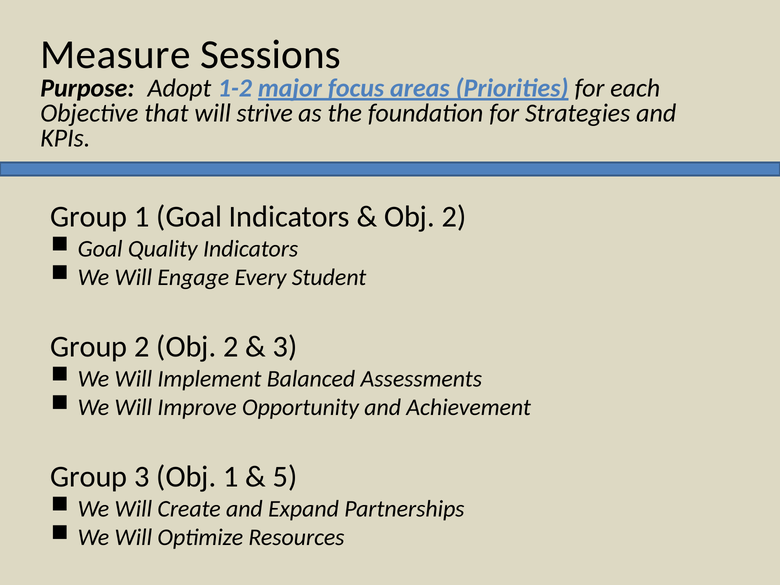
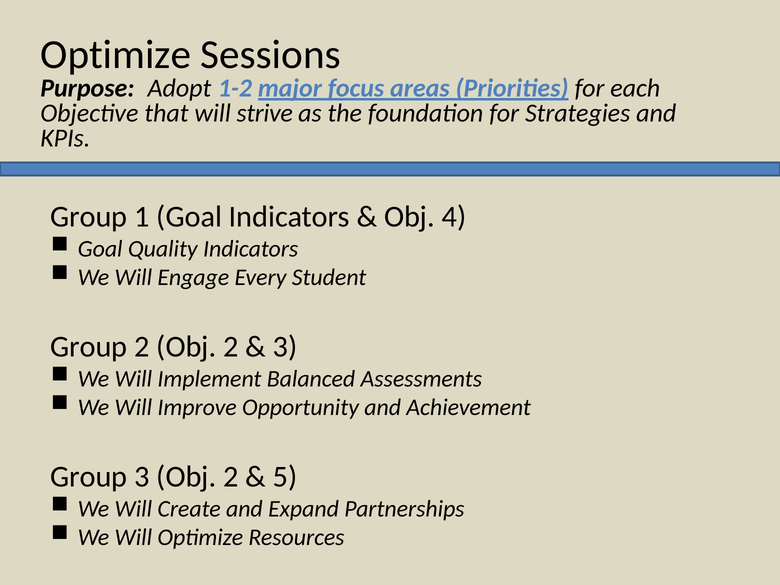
Measure at (115, 55): Measure -> Optimize
2 at (454, 217): 2 -> 4
3 Obj 1: 1 -> 2
